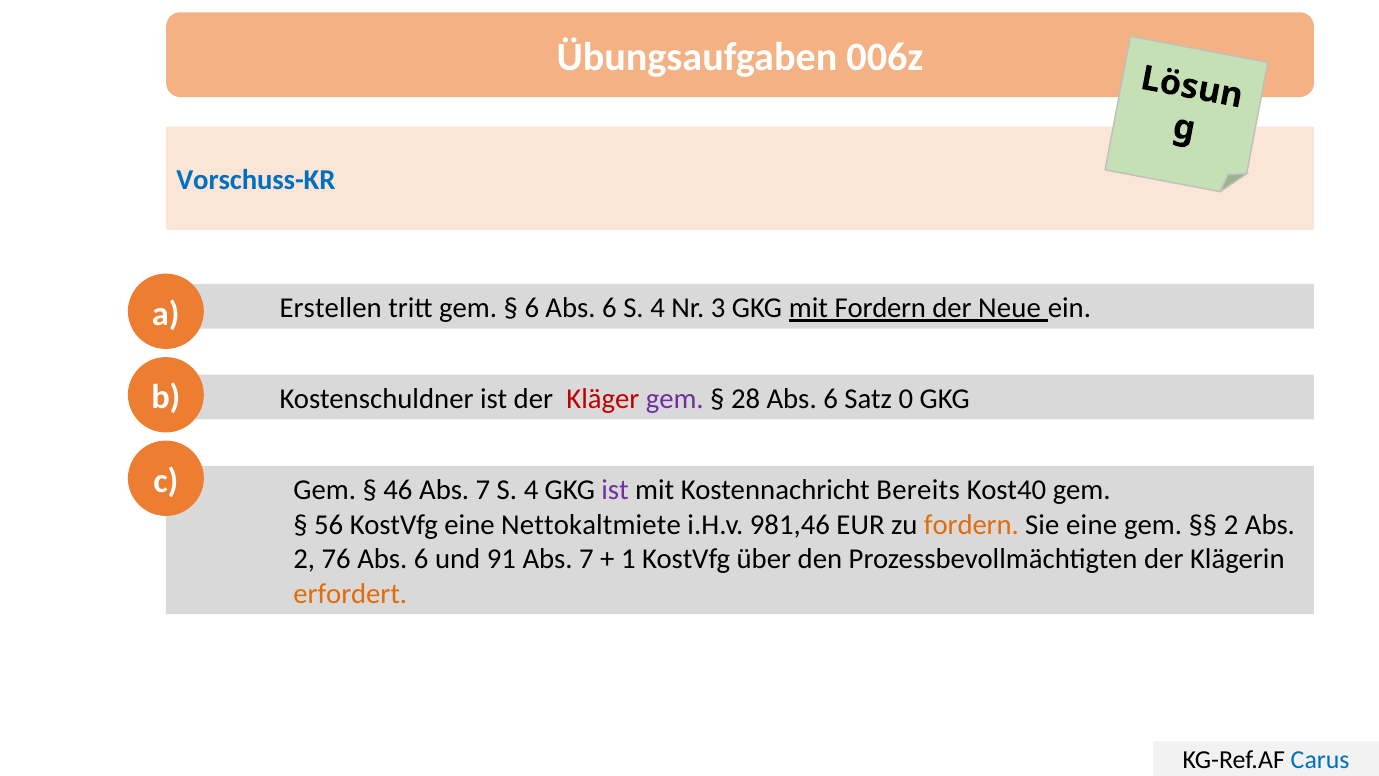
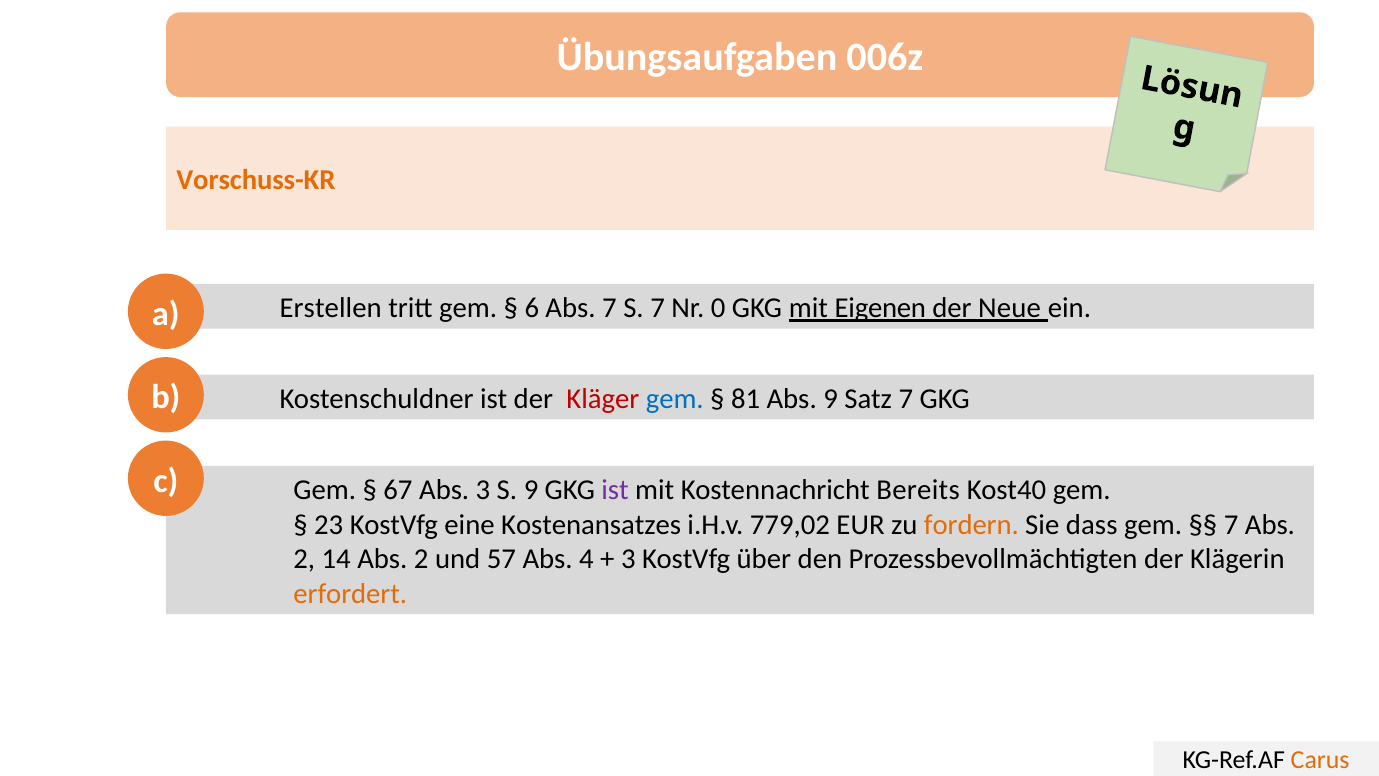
Vorschuss-KR colour: blue -> orange
6 Abs 6: 6 -> 7
4 at (658, 308): 4 -> 7
3: 3 -> 0
mit Fordern: Fordern -> Eigenen
gem at (675, 399) colour: purple -> blue
28: 28 -> 81
6 at (831, 399): 6 -> 9
Satz 0: 0 -> 7
46: 46 -> 67
7 at (483, 490): 7 -> 3
4 at (531, 490): 4 -> 9
56: 56 -> 23
Nettokaltmiete: Nettokaltmiete -> Kostenansatzes
981,46: 981,46 -> 779,02
Sie eine: eine -> dass
2 at (1231, 524): 2 -> 7
76: 76 -> 14
6 at (421, 559): 6 -> 2
91: 91 -> 57
7 at (586, 559): 7 -> 4
1 at (628, 559): 1 -> 3
Carus colour: blue -> orange
